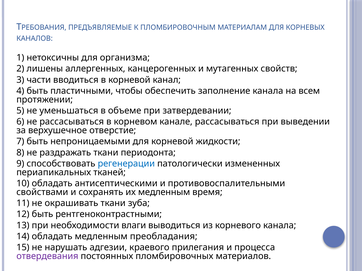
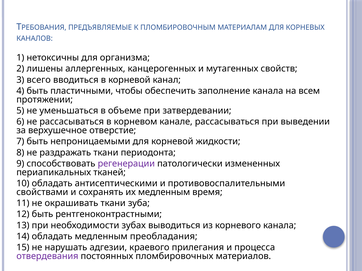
части: части -> всего
регенерации colour: blue -> purple
влаги: влаги -> зубах
